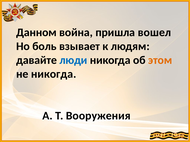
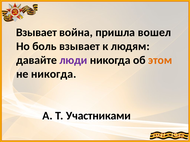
Данном at (36, 32): Данном -> Взывает
люди colour: blue -> purple
Вооружения: Вооружения -> Участниками
